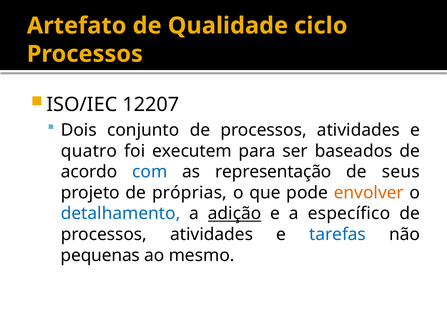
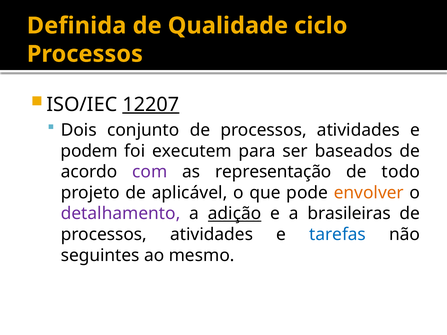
Artefato: Artefato -> Definida
12207 underline: none -> present
quatro: quatro -> podem
com colour: blue -> purple
seus: seus -> todo
próprias: próprias -> aplicável
detalhamento colour: blue -> purple
específico: específico -> brasileiras
pequenas: pequenas -> seguintes
